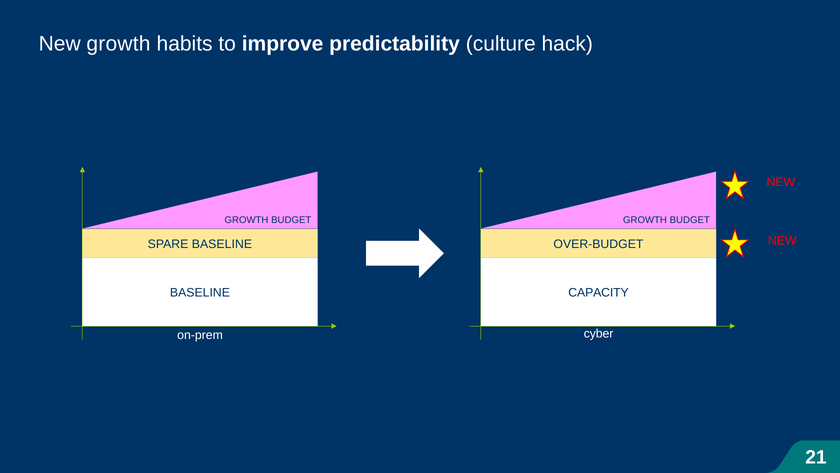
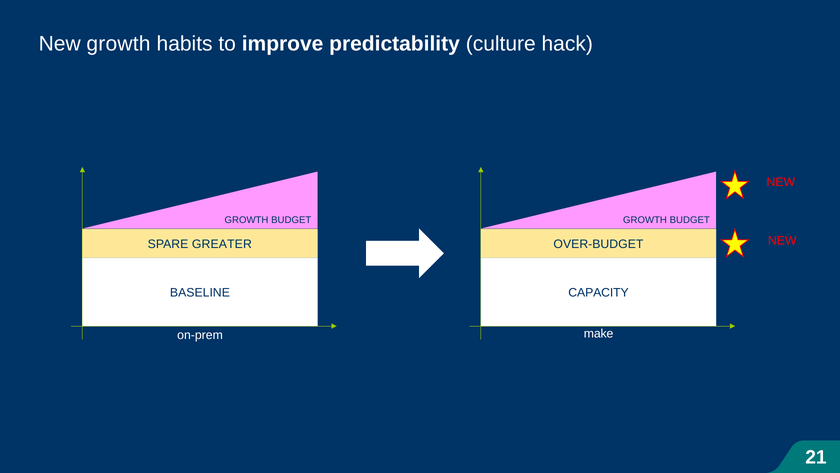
SPARE BASELINE: BASELINE -> GREATER
cyber: cyber -> make
